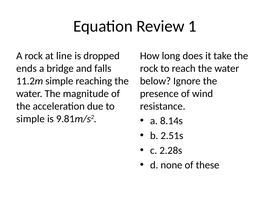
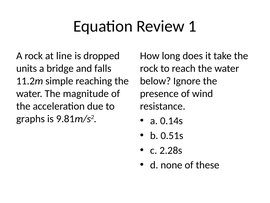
ends: ends -> units
simple at (30, 118): simple -> graphs
8.14s: 8.14s -> 0.14s
2.51s: 2.51s -> 0.51s
